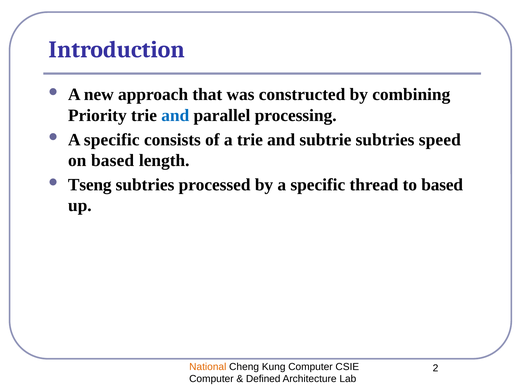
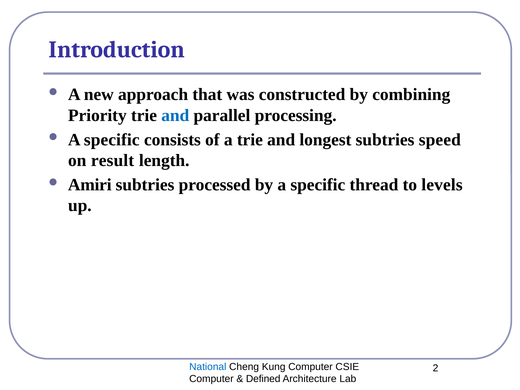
subtrie: subtrie -> longest
on based: based -> result
Tseng: Tseng -> Amiri
to based: based -> levels
National colour: orange -> blue
